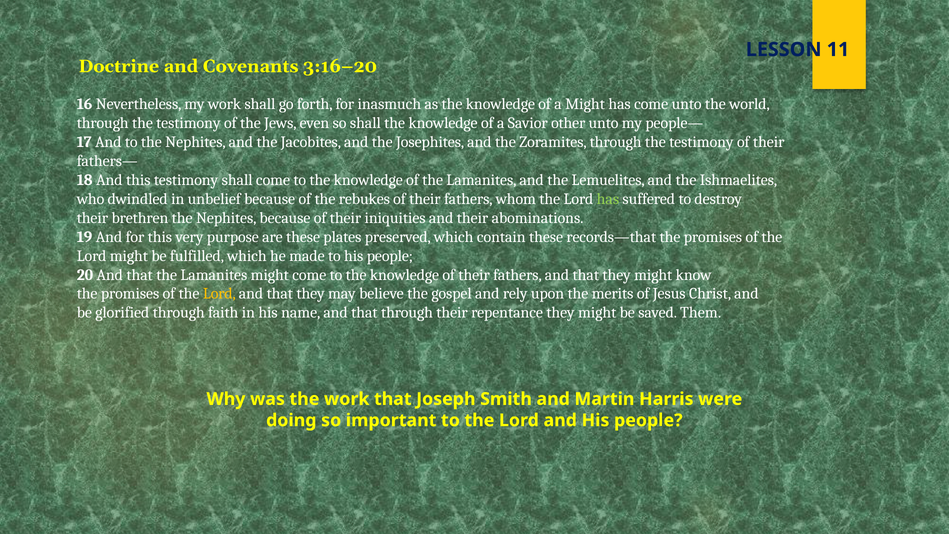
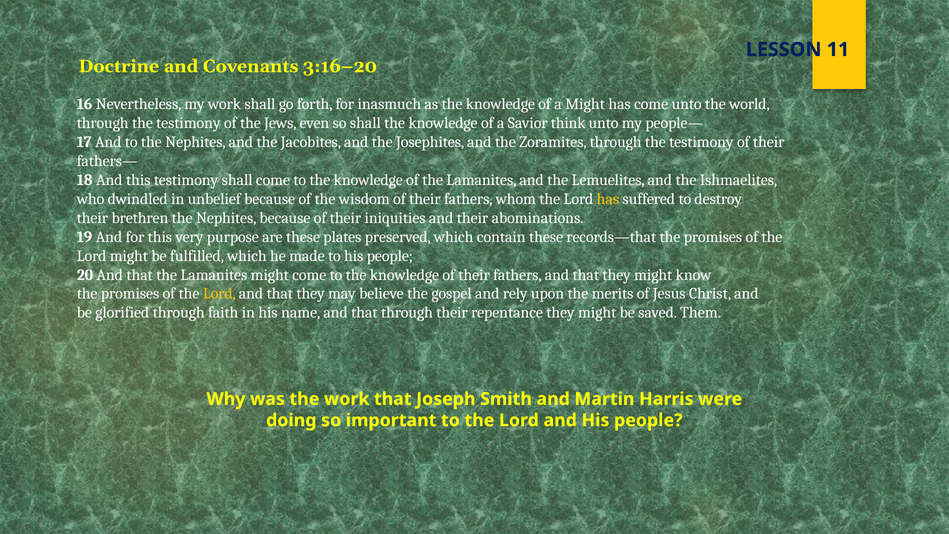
other: other -> think
rebukes: rebukes -> wisdom
has at (608, 199) colour: light green -> yellow
